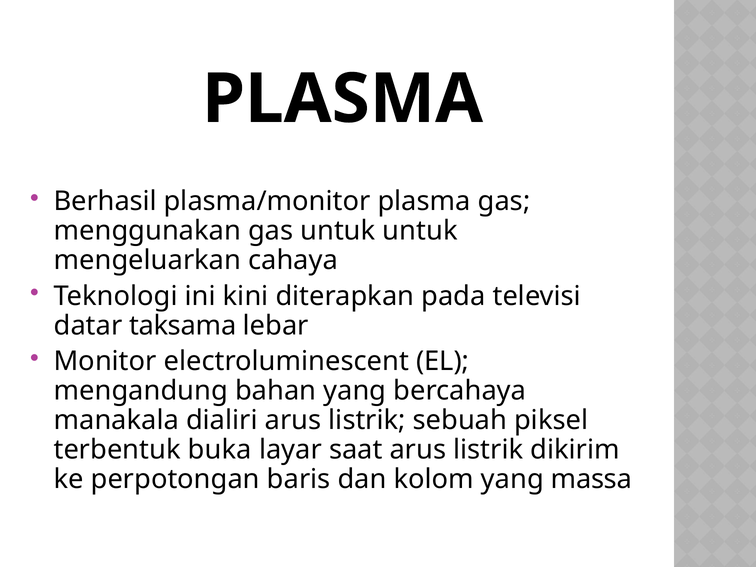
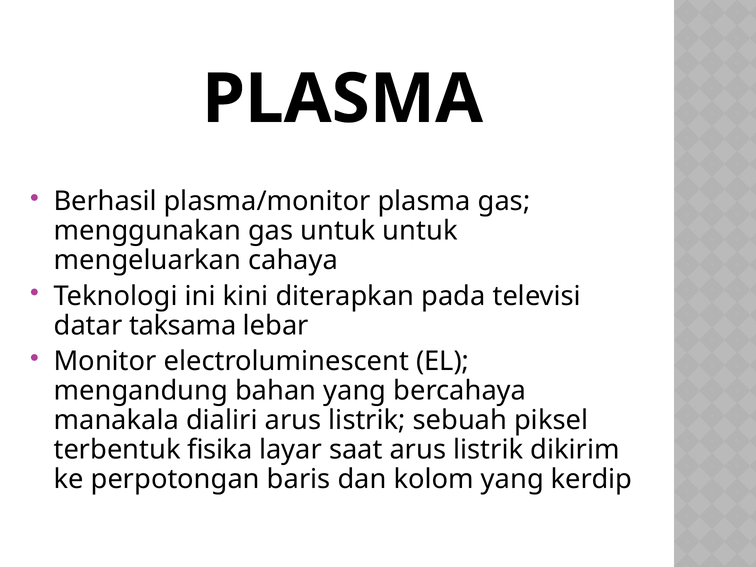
buka: buka -> fisika
massa: massa -> kerdip
